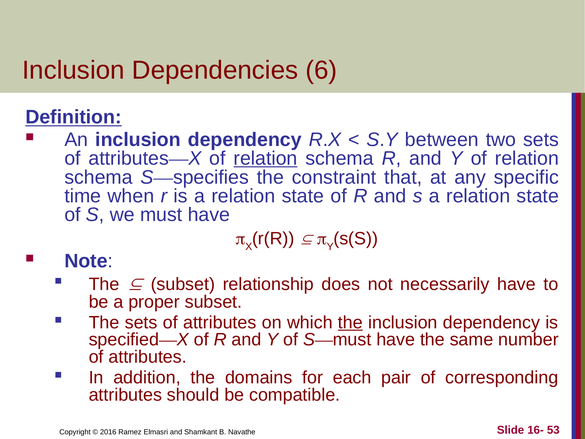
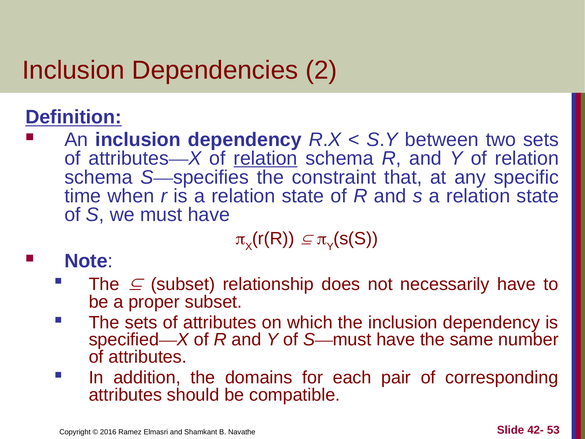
6: 6 -> 2
the at (350, 322) underline: present -> none
16-: 16- -> 42-
